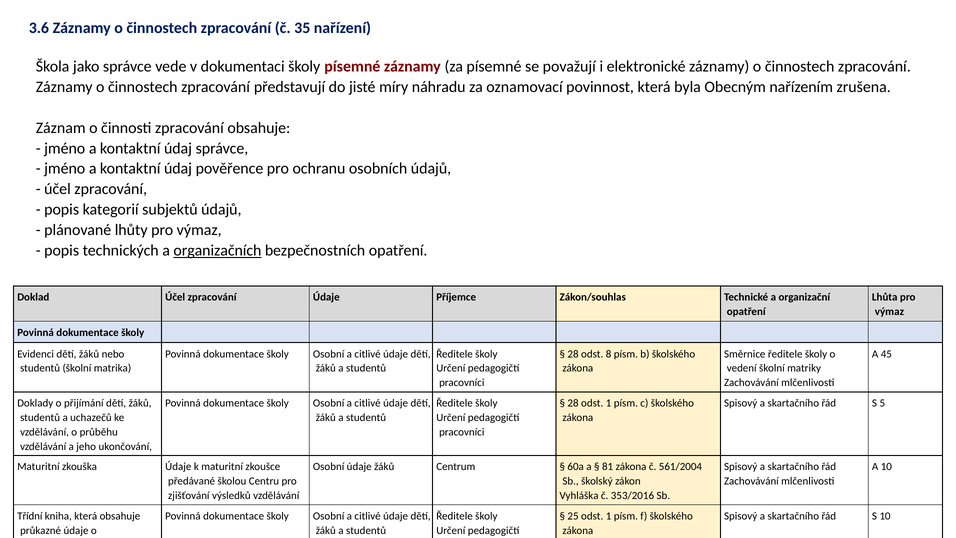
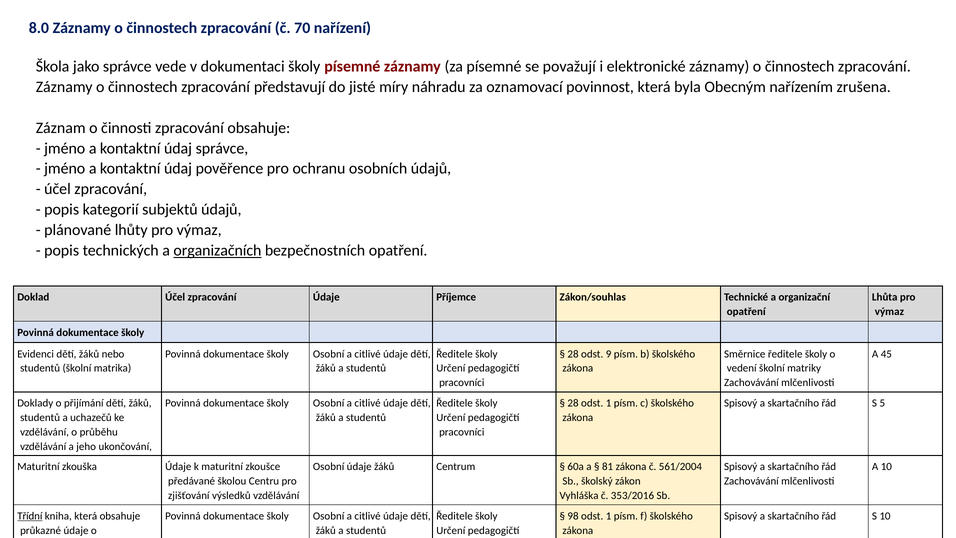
3.6: 3.6 -> 8.0
35: 35 -> 70
8: 8 -> 9
Třídní underline: none -> present
25: 25 -> 98
